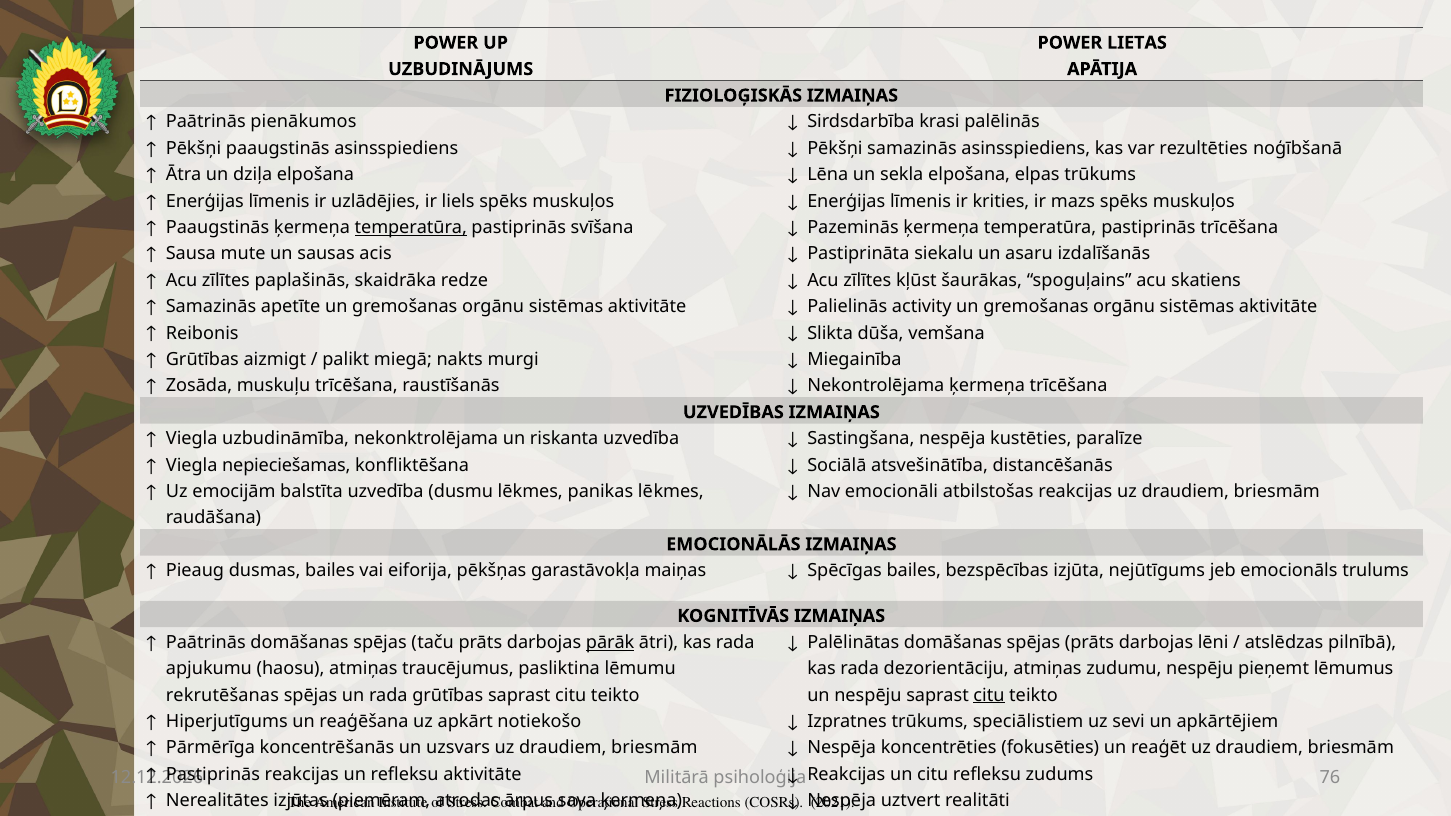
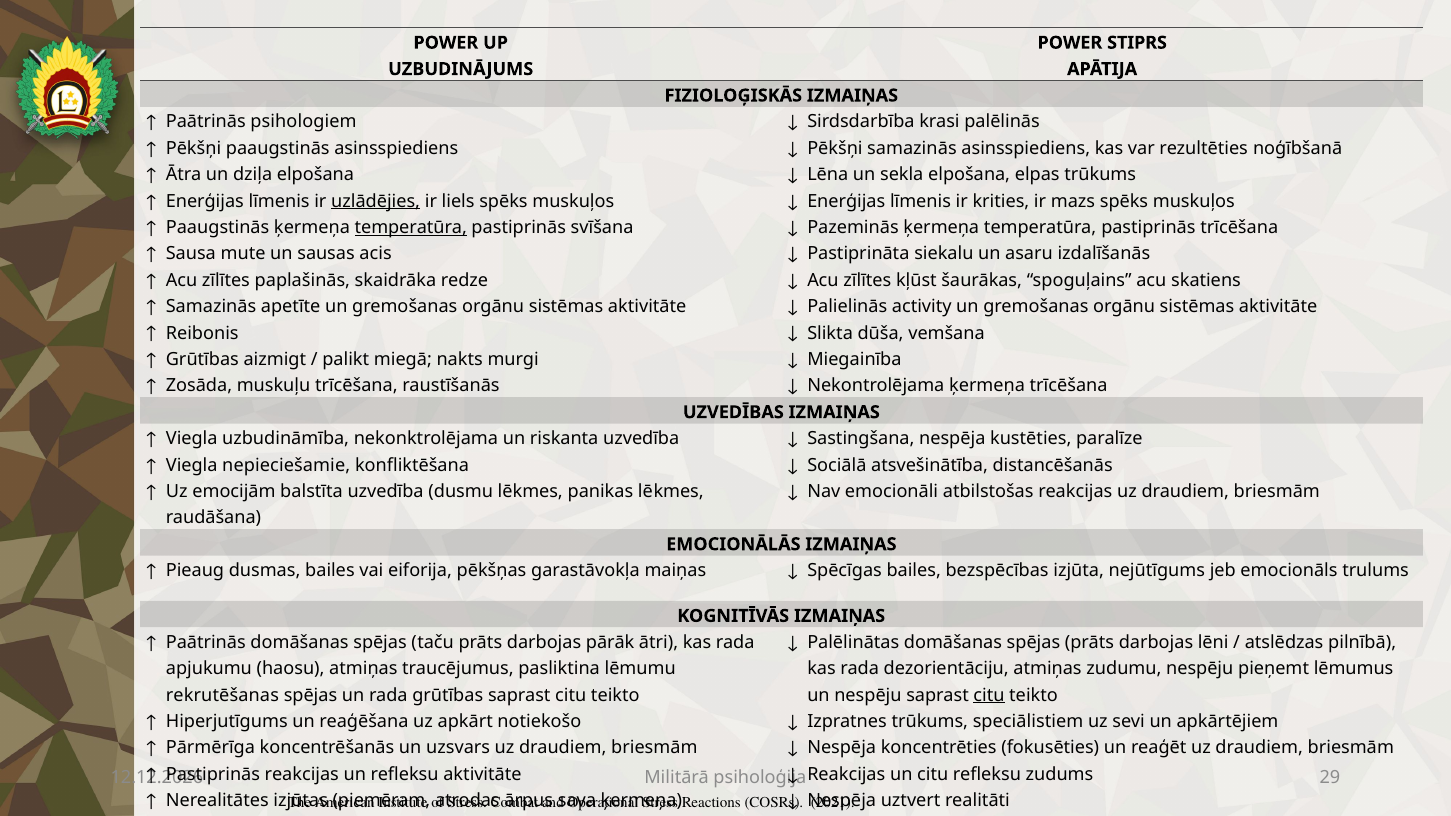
LIETAS: LIETAS -> STIPRS
pienākumos: pienākumos -> psihologiem
uzlādējies underline: none -> present
nepieciešamas: nepieciešamas -> nepieciešamie
pārāk underline: present -> none
76: 76 -> 29
